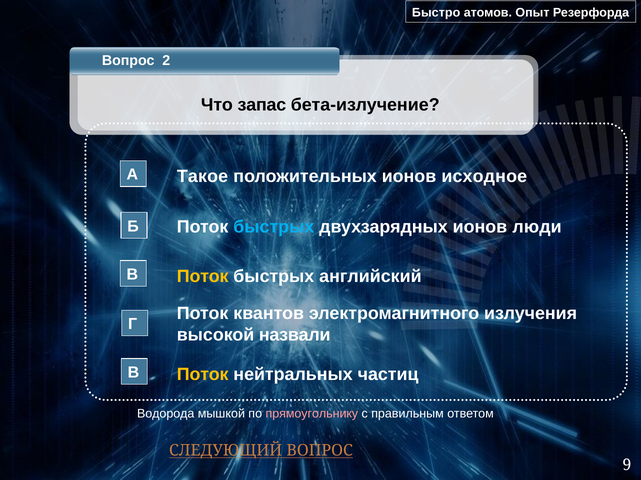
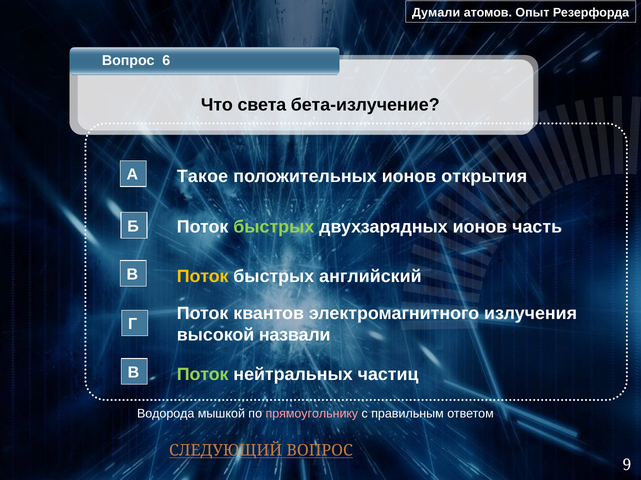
Быстро: Быстро -> Думали
2: 2 -> 6
запас: запас -> света
исходное: исходное -> открытия
быстрых at (274, 227) colour: light blue -> light green
люди: люди -> часть
Поток at (203, 375) colour: yellow -> light green
